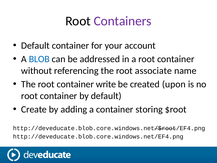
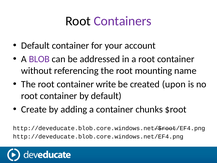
BLOB colour: blue -> purple
associate: associate -> mounting
storing: storing -> chunks
